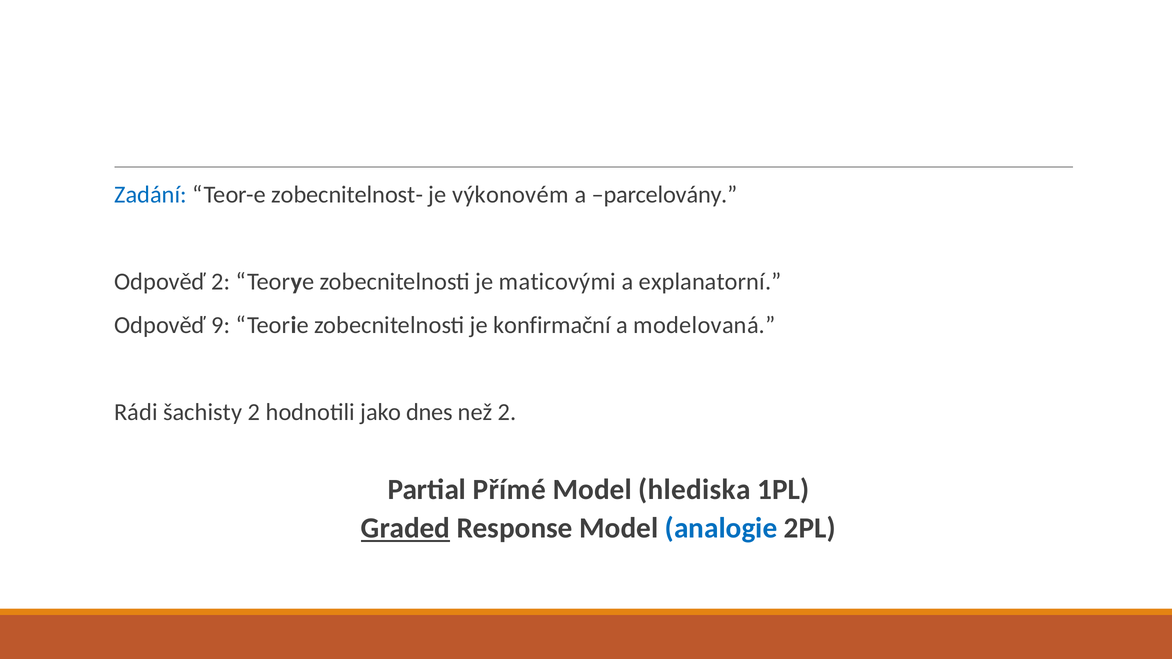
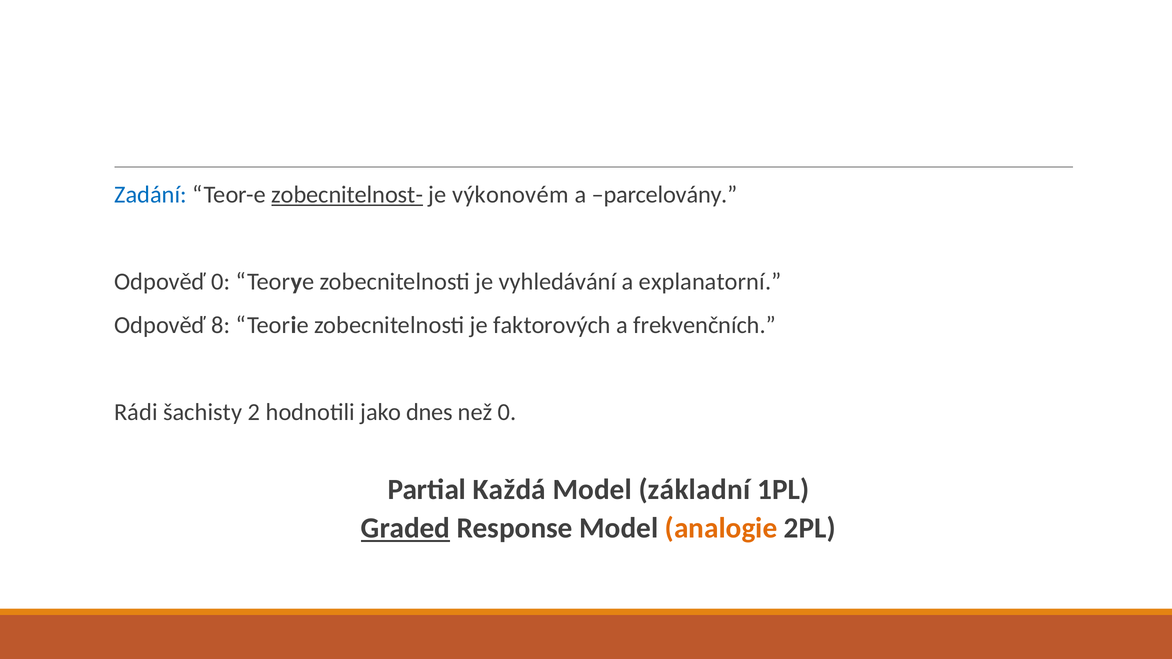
zobecnitelnost- underline: none -> present
Odpověď 2: 2 -> 0
maticovými: maticovými -> vyhledávání
9: 9 -> 8
konfirmační: konfirmační -> faktorových
modelovaná: modelovaná -> frekvenčních
než 2: 2 -> 0
Přímé: Přímé -> Každá
hlediska: hlediska -> základní
analogie colour: blue -> orange
